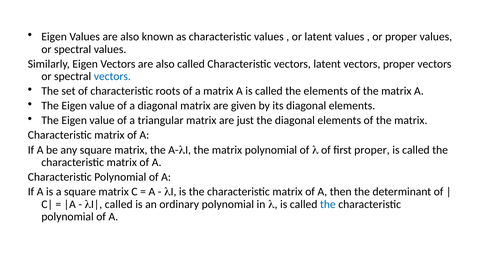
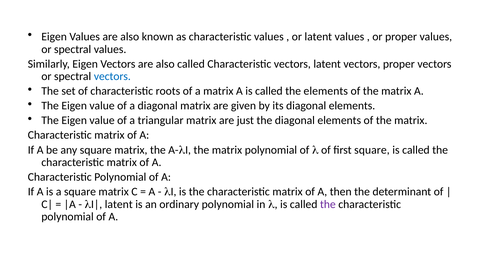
first proper: proper -> square
called at (119, 204): called -> latent
the at (328, 204) colour: blue -> purple
